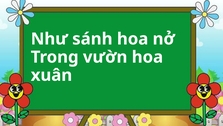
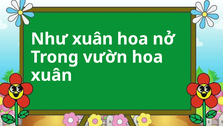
Như sánh: sánh -> xuân
